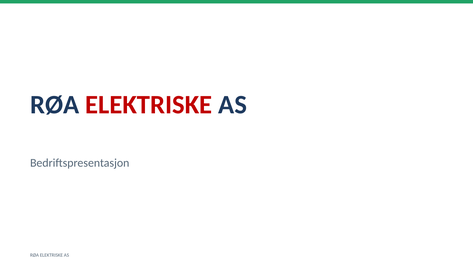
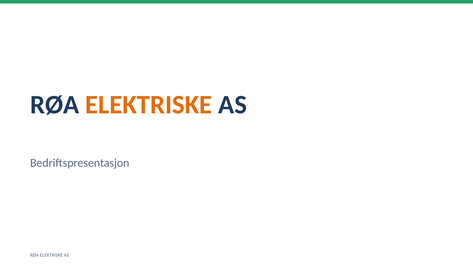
ELEKTRISKE at (149, 105) colour: red -> orange
